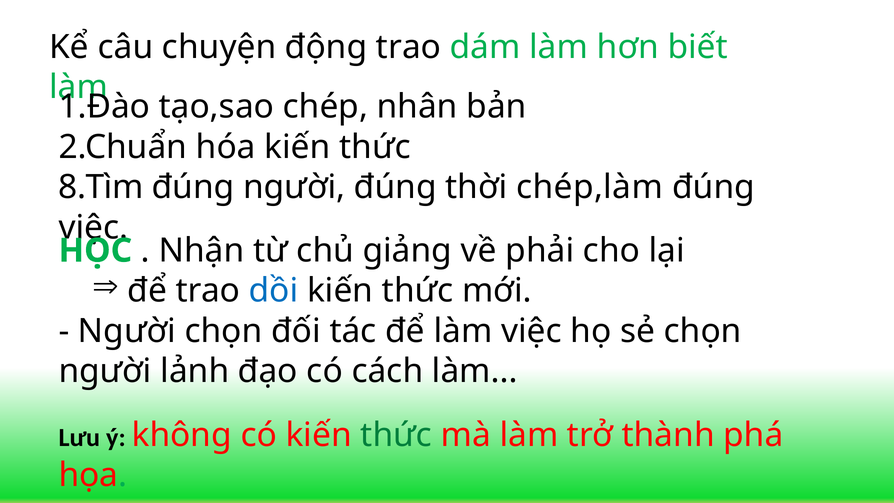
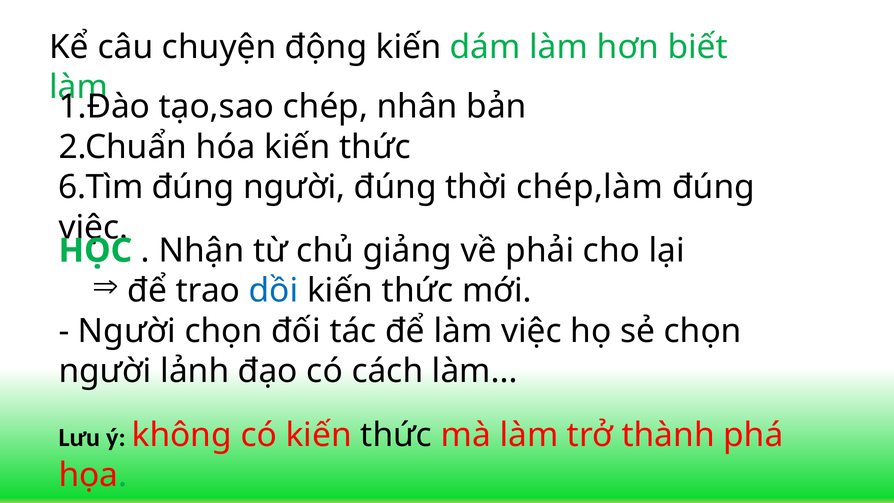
động trao: trao -> kiến
8.Tìm: 8.Tìm -> 6.Tìm
thức at (396, 435) colour: green -> black
